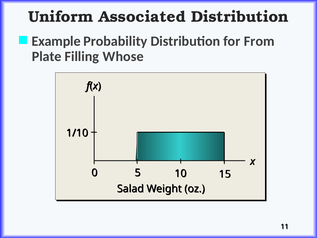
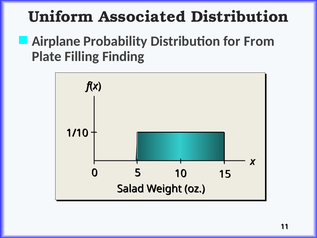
Example: Example -> Airplane
Whose: Whose -> Finding
